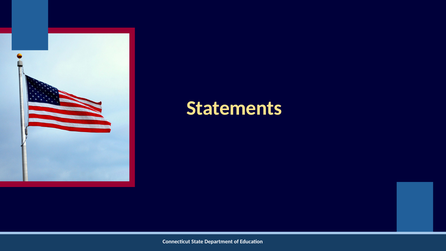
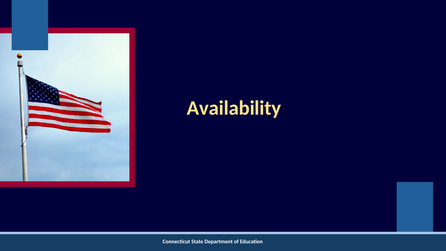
Statements: Statements -> Availability
